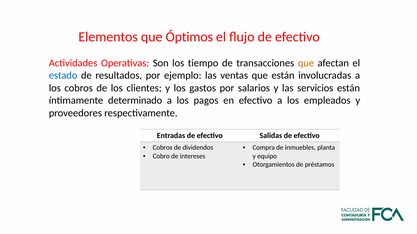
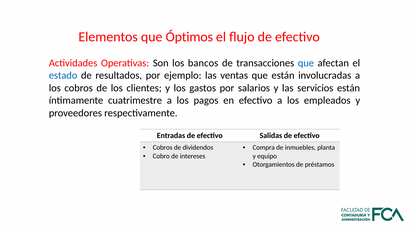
tiempo: tiempo -> bancos
que at (306, 63) colour: orange -> blue
determinado: determinado -> cuatrimestre
